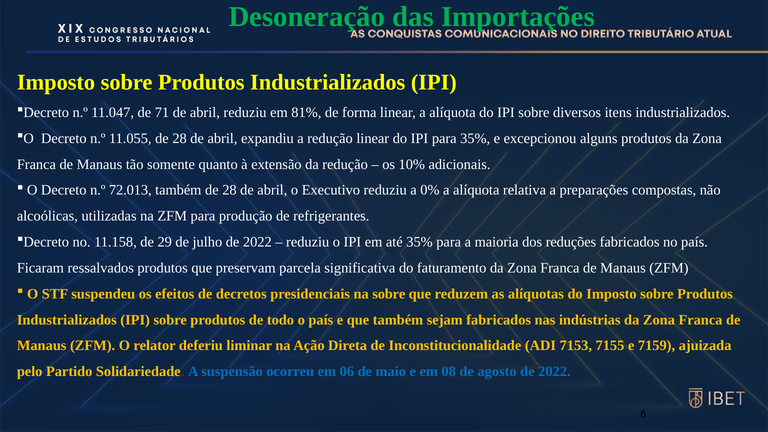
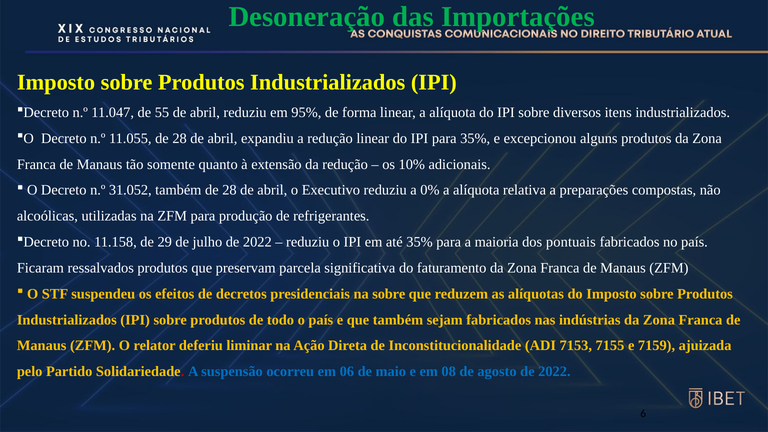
71: 71 -> 55
81%: 81% -> 95%
72.013: 72.013 -> 31.052
reduções: reduções -> pontuais
